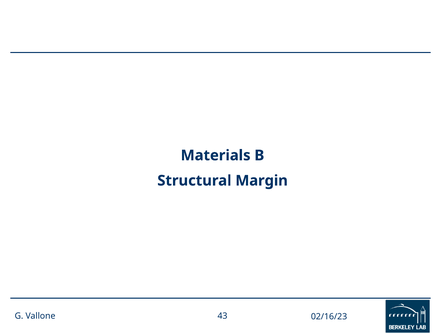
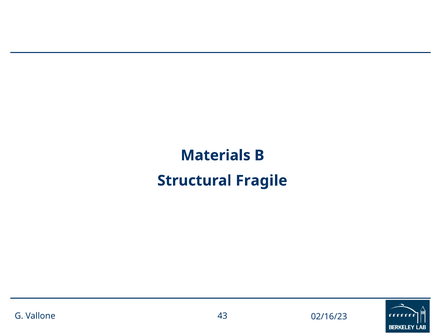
Margin: Margin -> Fragile
